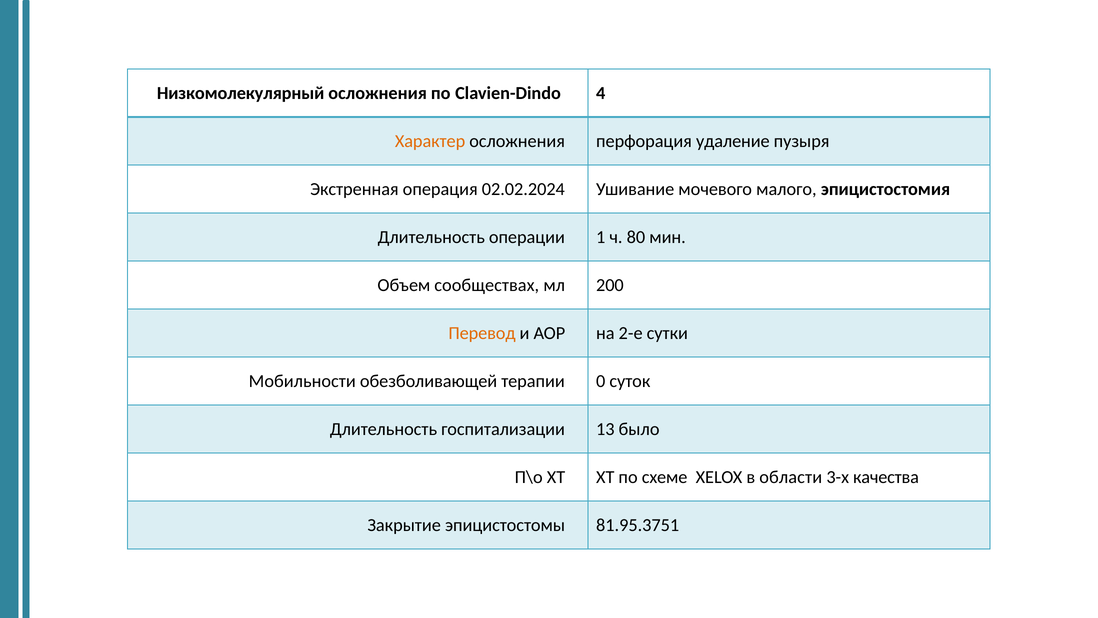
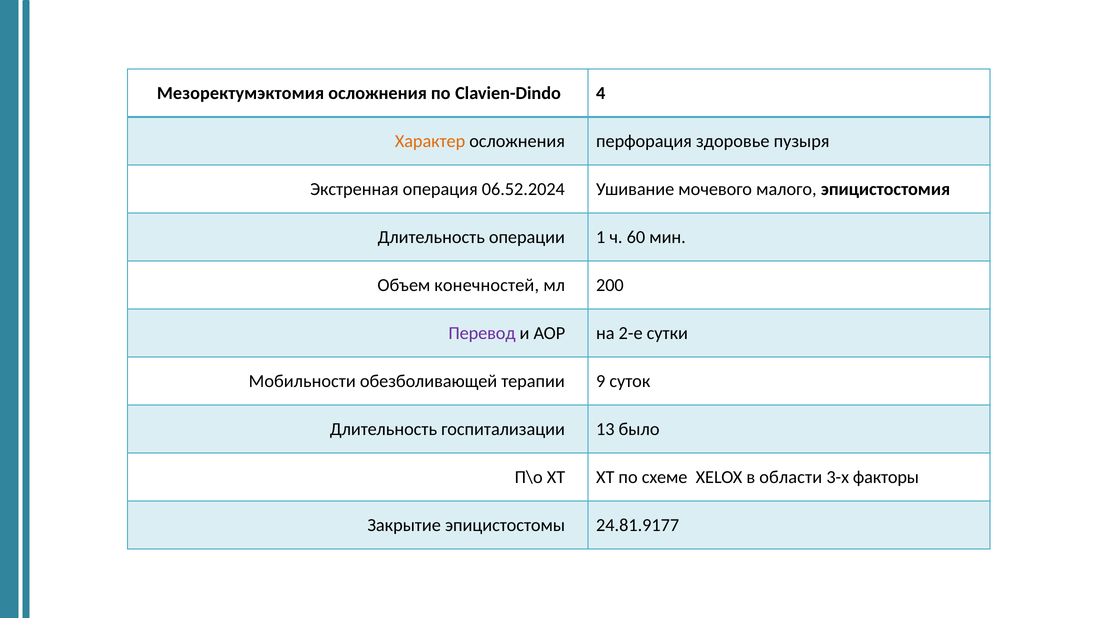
Низкомолекулярный: Низкомолекулярный -> Мезоректумэктомия
удаление: удаление -> здоровье
02.02.2024: 02.02.2024 -> 06.52.2024
80: 80 -> 60
сообществах: сообществах -> конечностей
Перевод colour: orange -> purple
0: 0 -> 9
качества: качества -> факторы
81.95.3751: 81.95.3751 -> 24.81.9177
